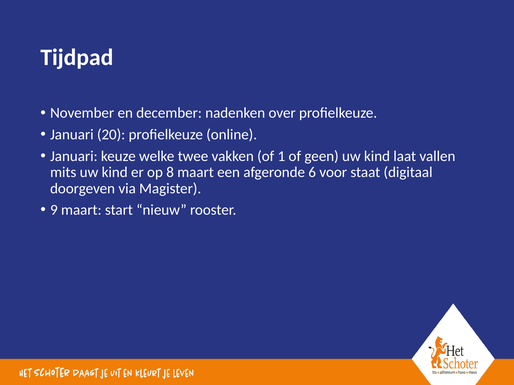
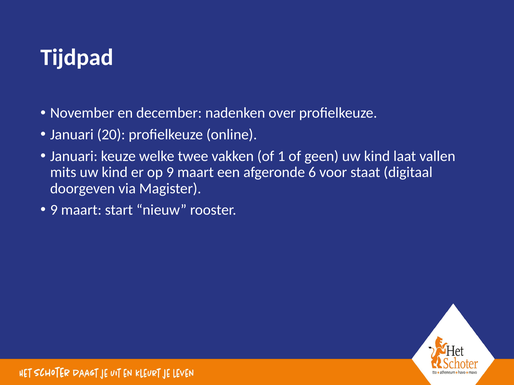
op 8: 8 -> 9
